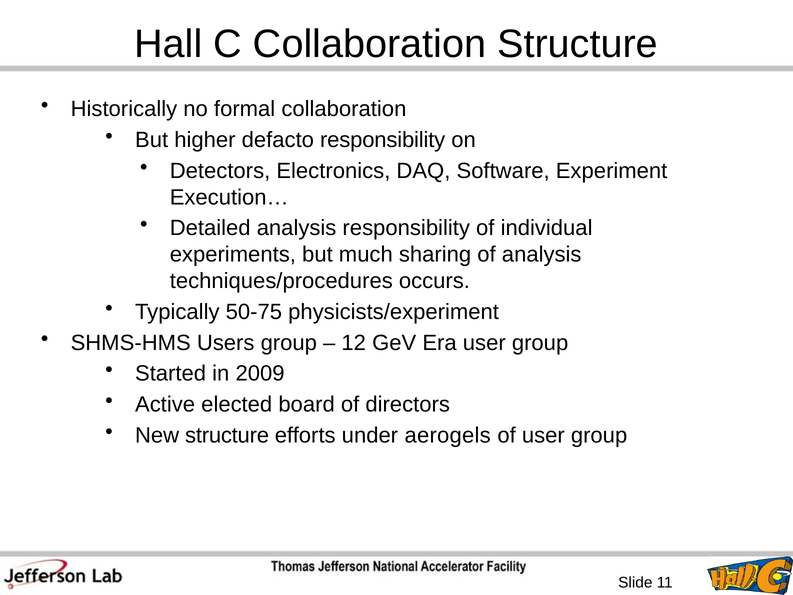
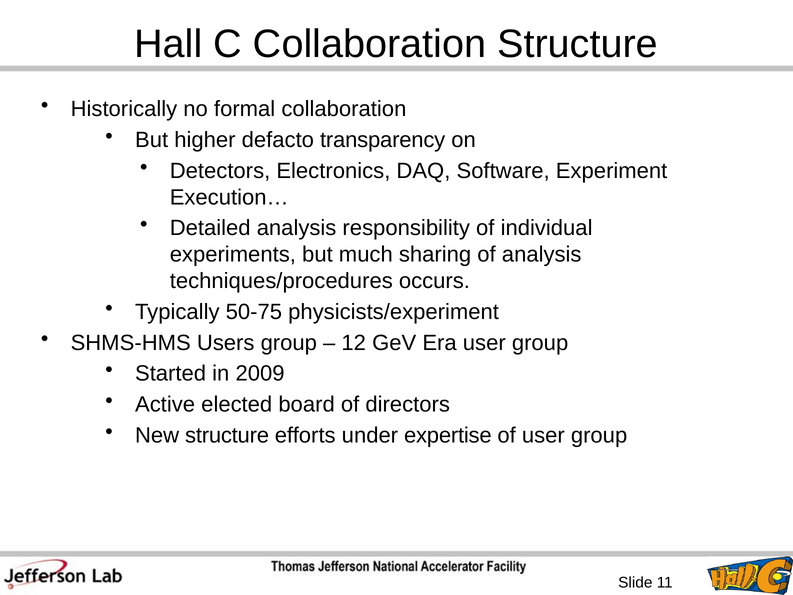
defacto responsibility: responsibility -> transparency
aerogels: aerogels -> expertise
